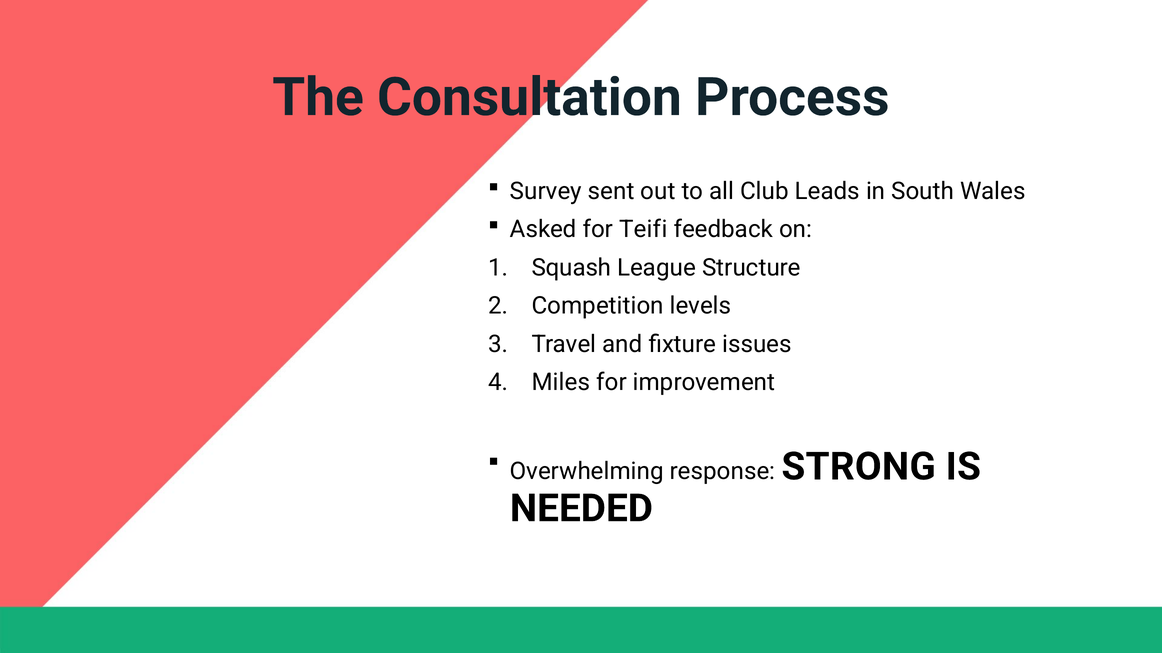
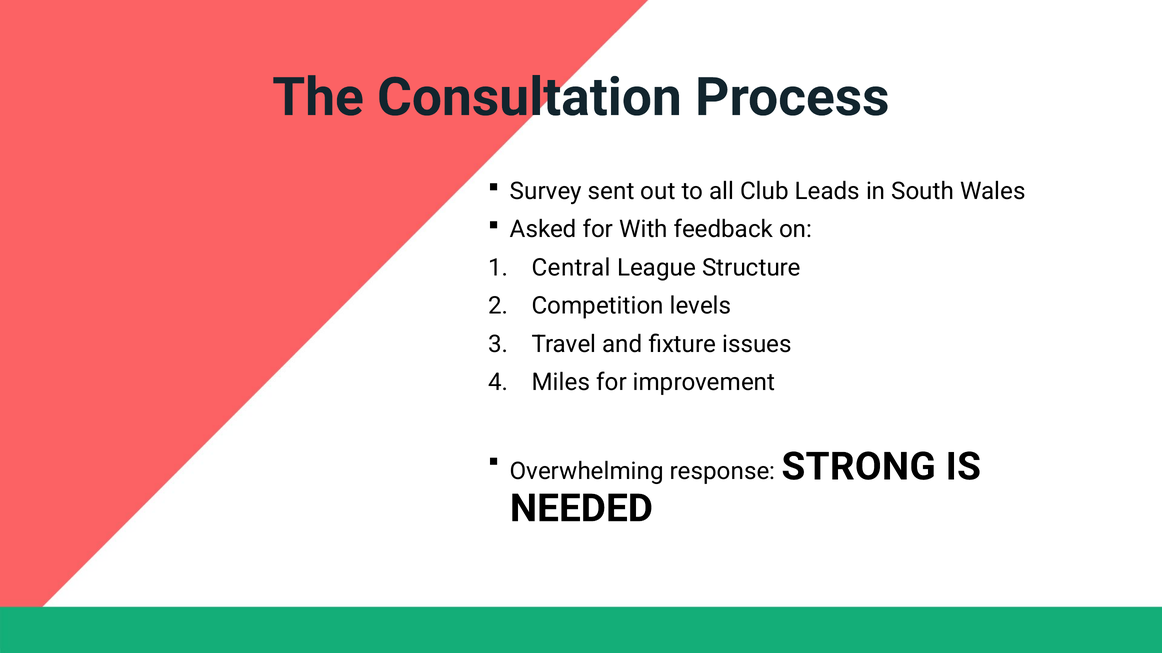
Teifi: Teifi -> With
Squash: Squash -> Central
